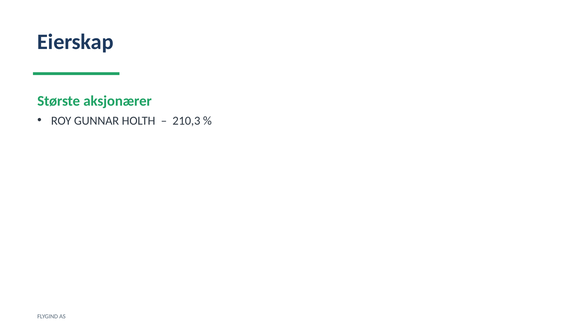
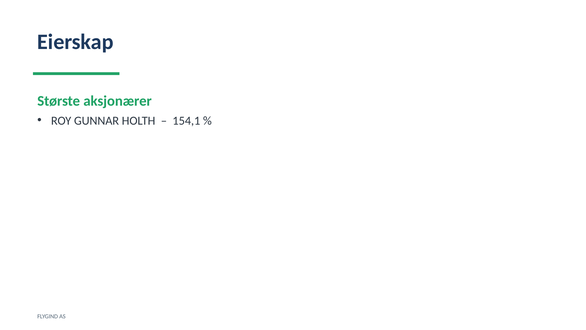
210,3: 210,3 -> 154,1
